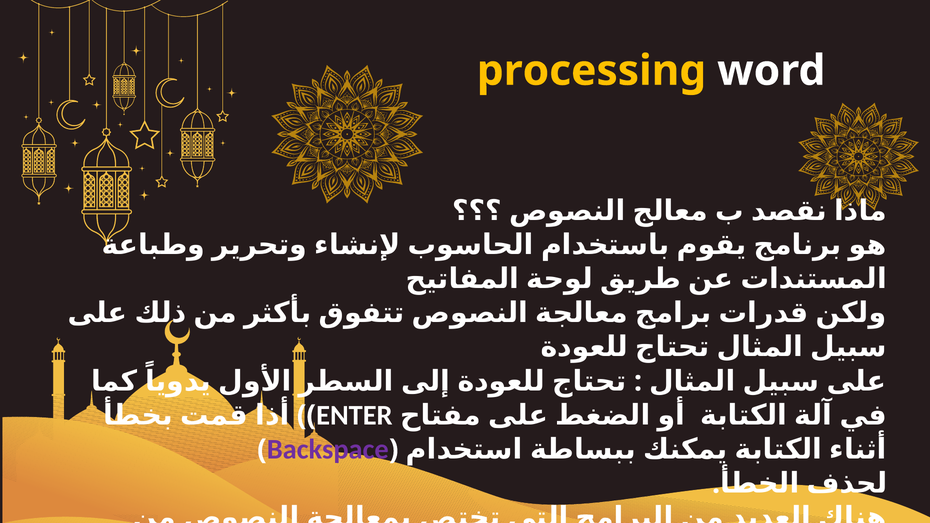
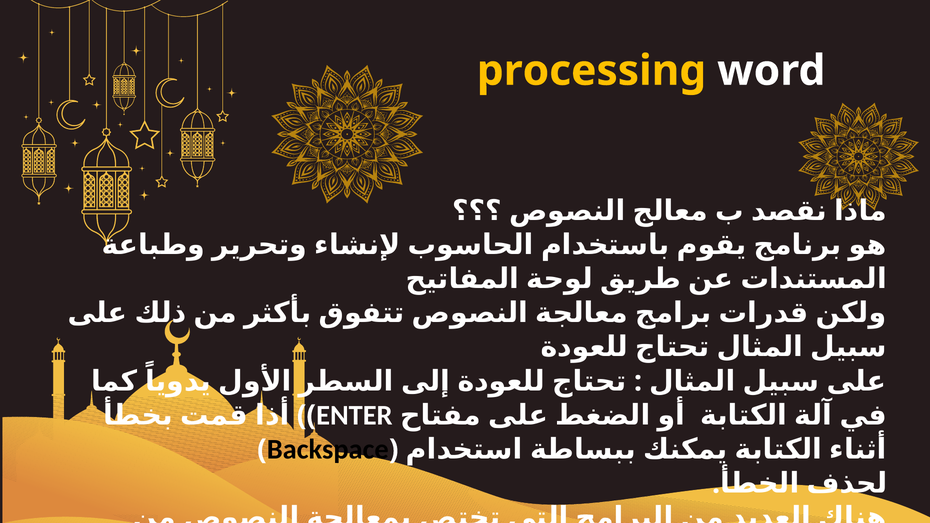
Backspace colour: purple -> black
